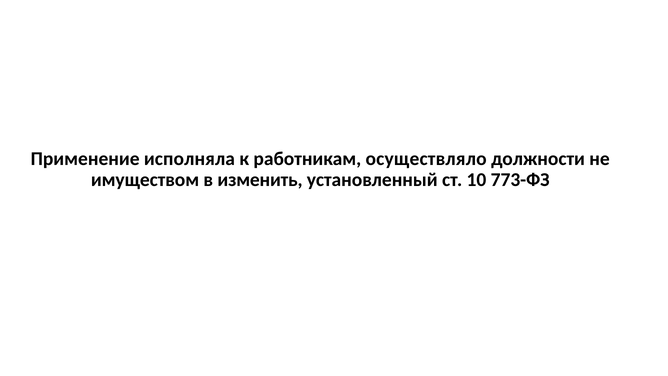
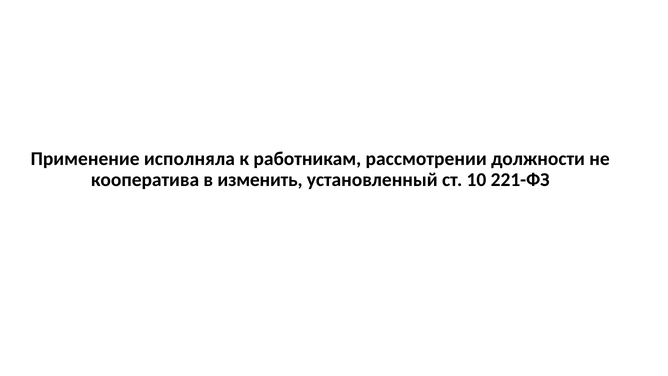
осуществляло: осуществляло -> рассмотрении
имуществом: имуществом -> кооператива
773-ФЗ: 773-ФЗ -> 221-ФЗ
